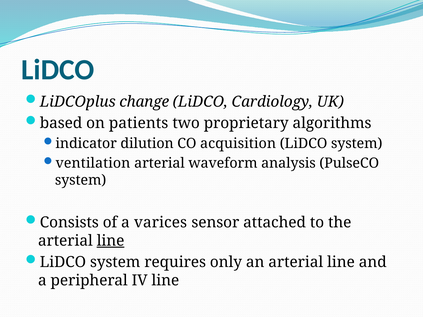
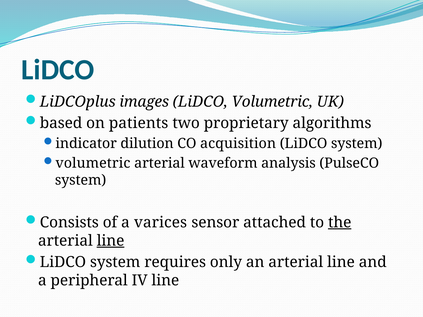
change: change -> images
LiDCO Cardiology: Cardiology -> Volumetric
ventilation at (93, 163): ventilation -> volumetric
the underline: none -> present
